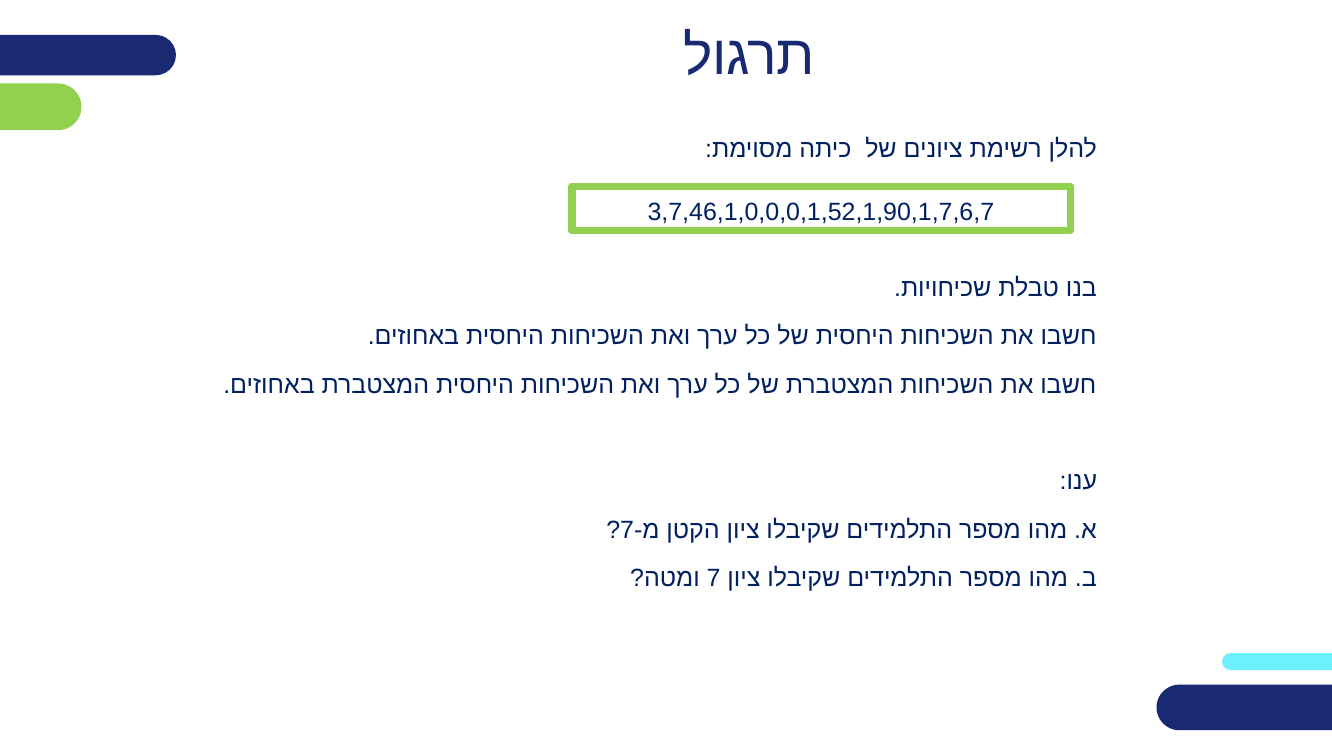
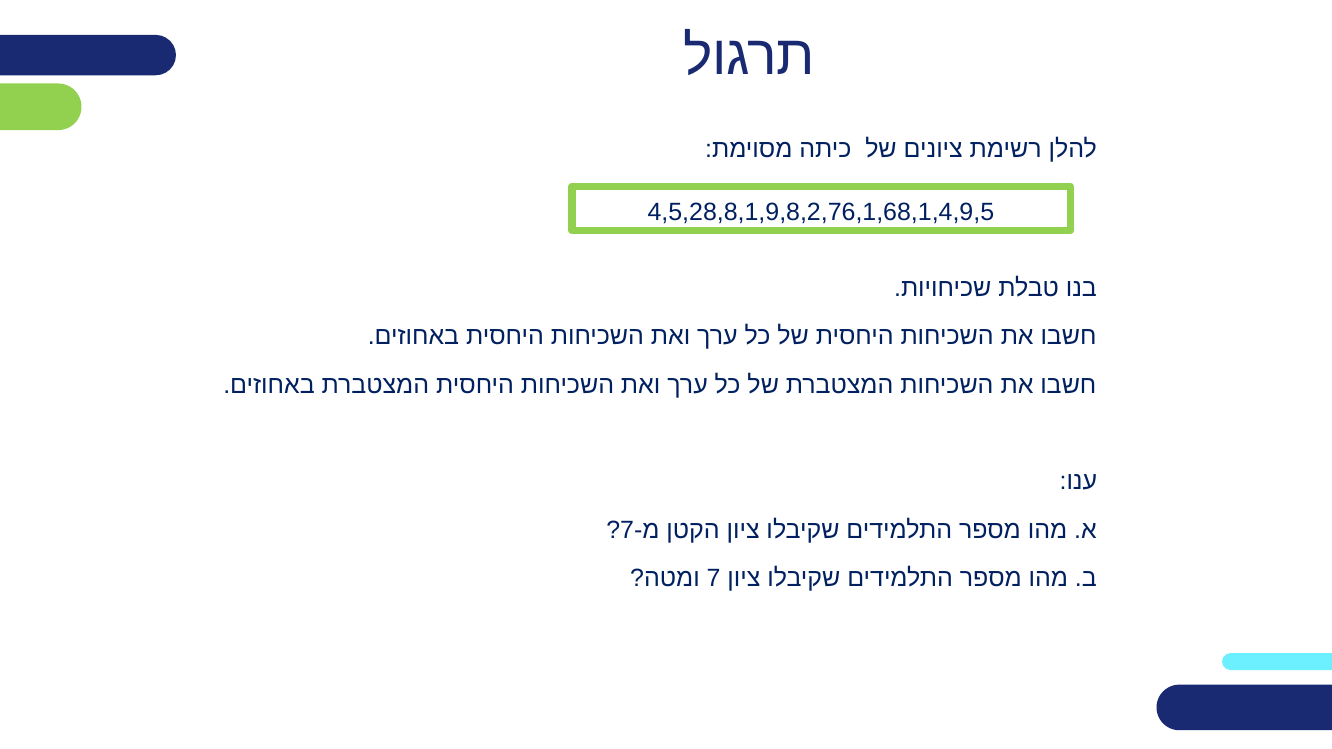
3,7,46,1,0,0,0,1,52,1,90,1,7,6,7: 3,7,46,1,0,0,0,1,52,1,90,1,7,6,7 -> 4,5,28,8,1,9,8,2,76,1,68,1,4,9,5
